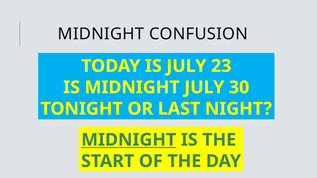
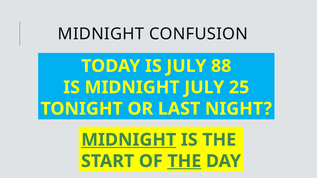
23: 23 -> 88
30: 30 -> 25
THE at (184, 161) underline: none -> present
